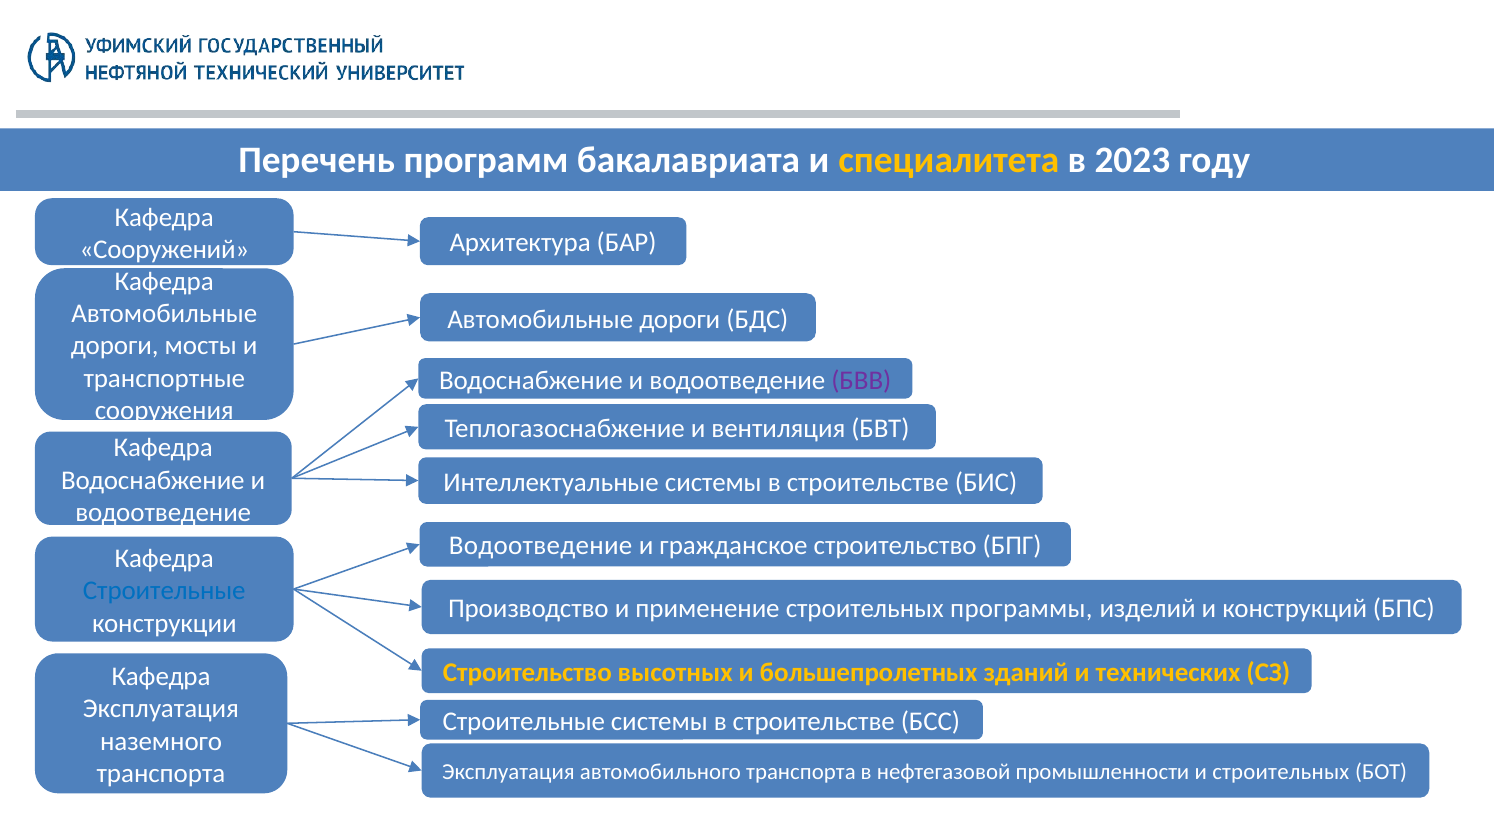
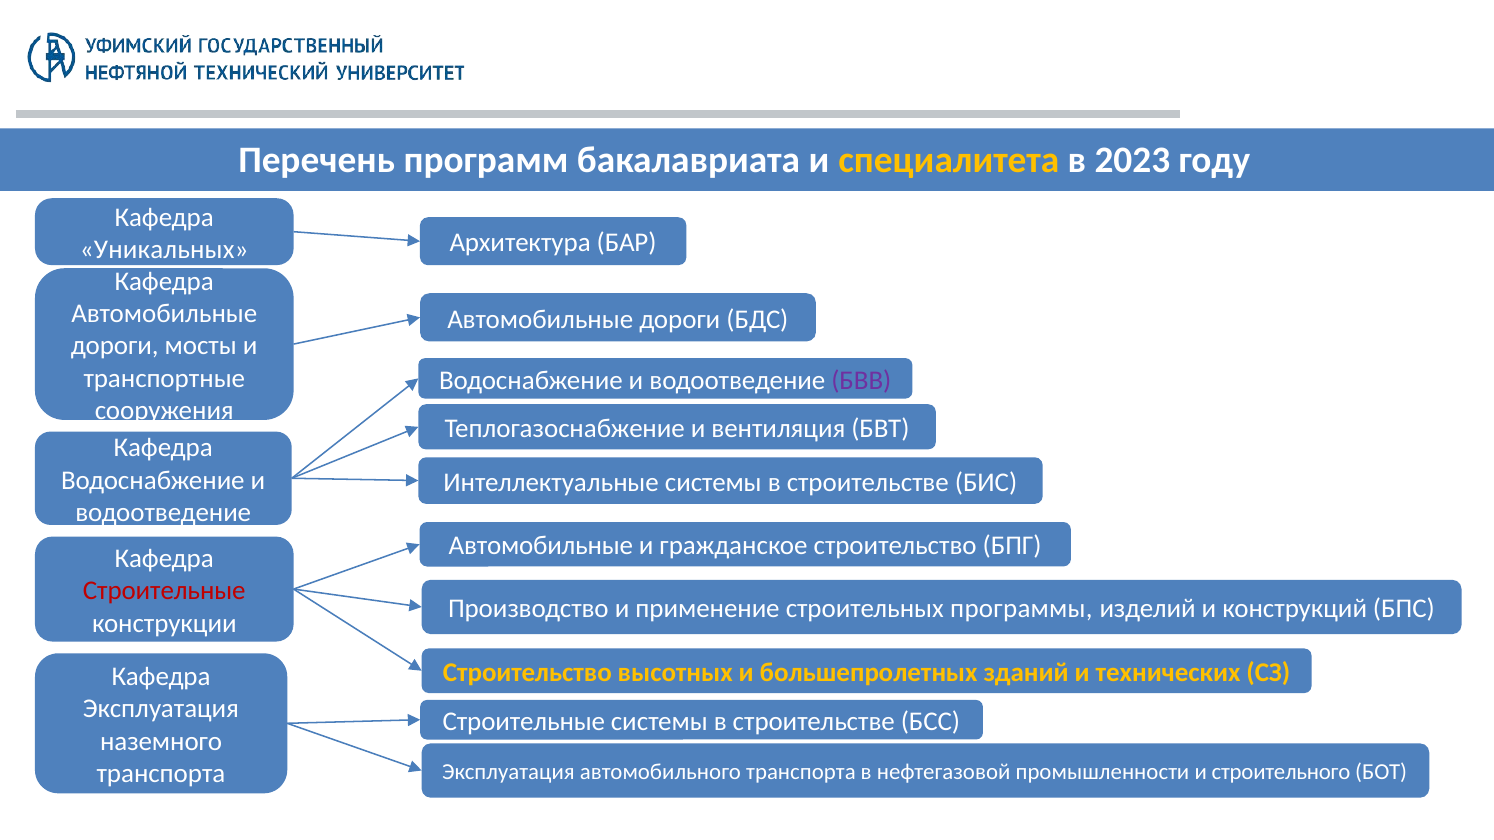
Сооружений: Сооружений -> Уникальных
Водоотведение at (541, 546): Водоотведение -> Автомобильные
Строительные at (164, 591) colour: blue -> red
и строительных: строительных -> строительного
